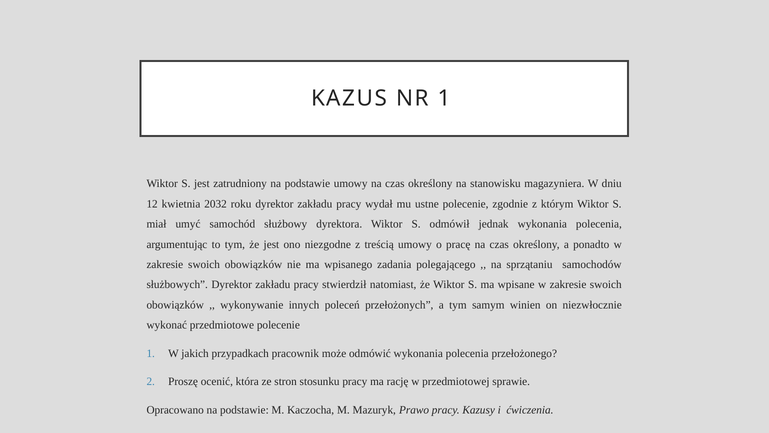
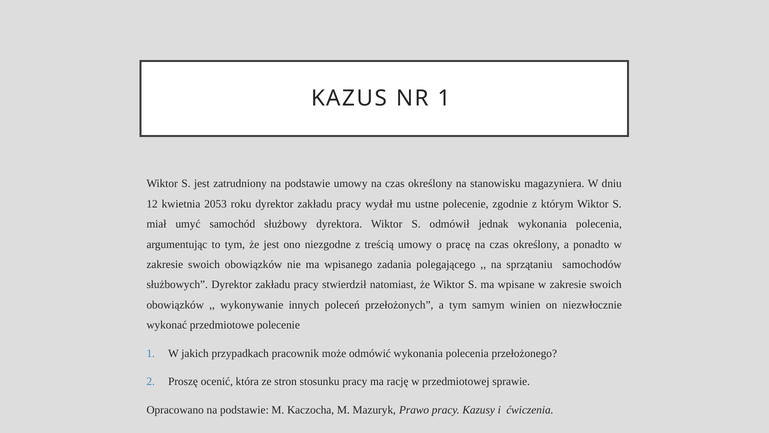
2032: 2032 -> 2053
